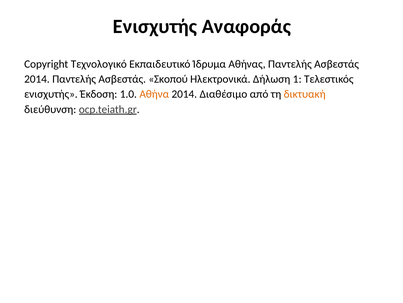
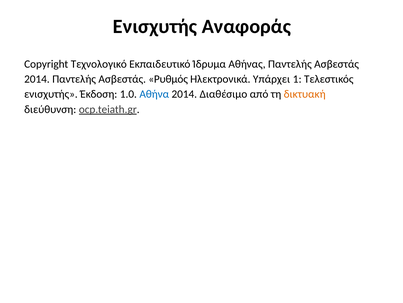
Σκοπού: Σκοπού -> Ρυθμός
Δήλωση: Δήλωση -> Υπάρχει
Αθήνα colour: orange -> blue
